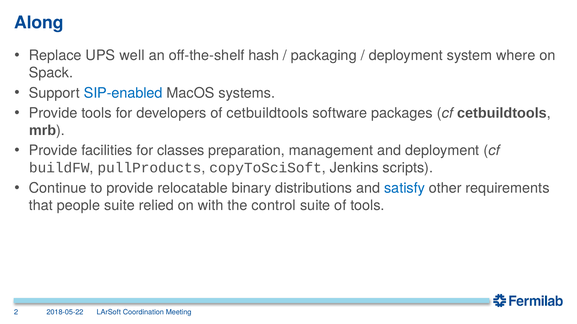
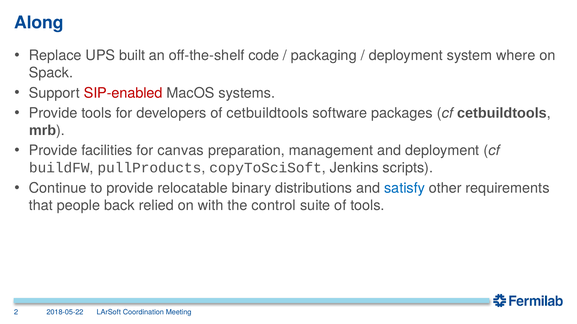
well: well -> built
hash: hash -> code
SIP-enabled colour: blue -> red
classes: classes -> canvas
people suite: suite -> back
